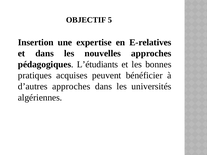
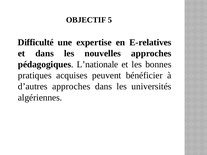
Insertion: Insertion -> Difficulté
L’étudiants: L’étudiants -> L’nationale
